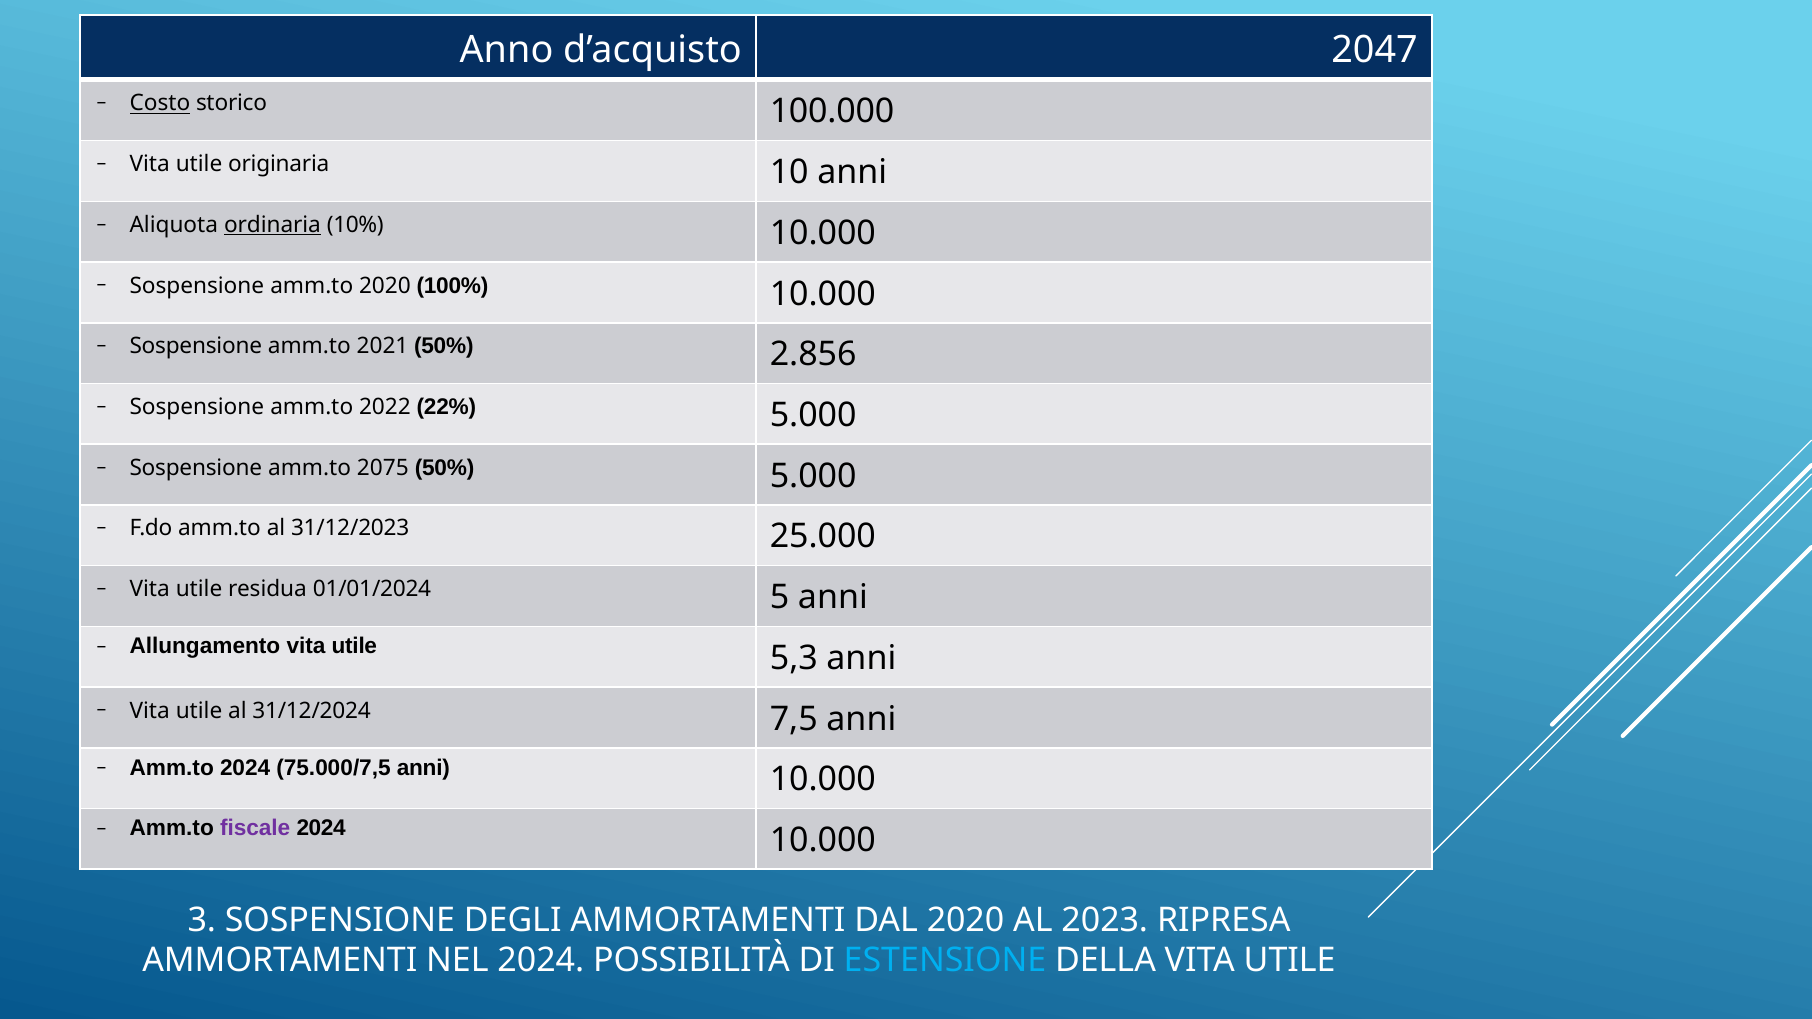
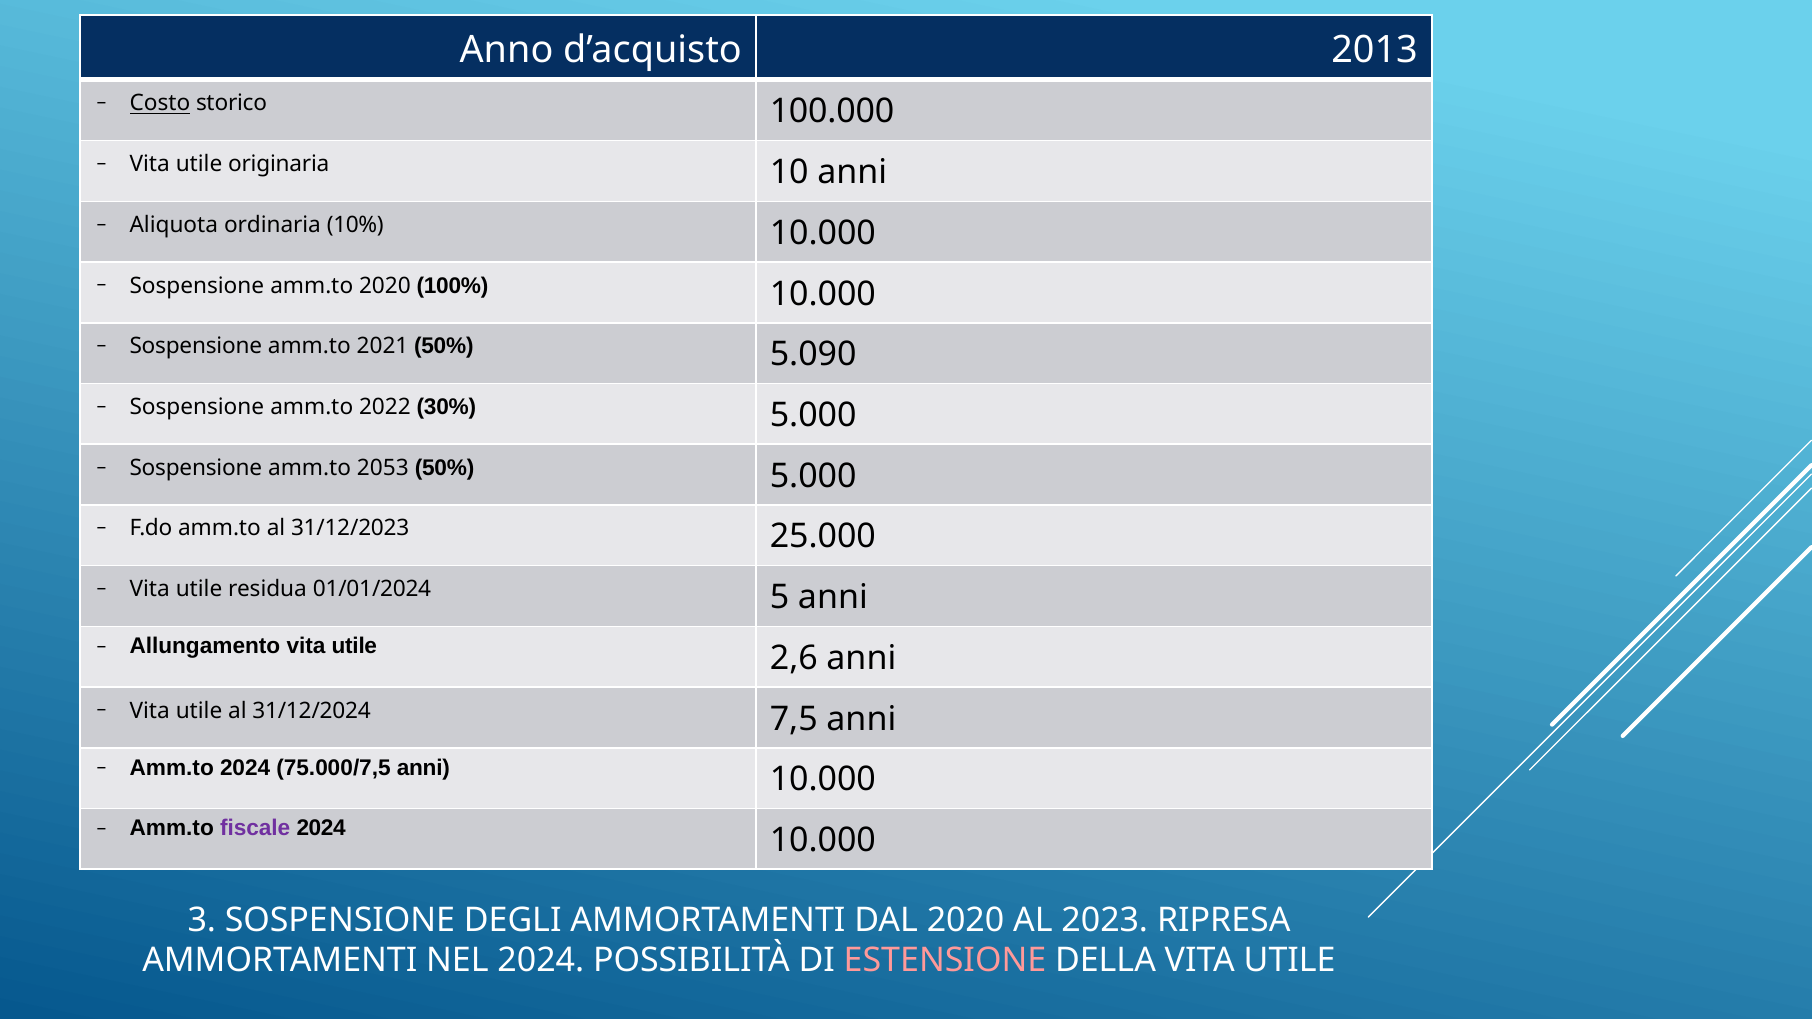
2047: 2047 -> 2013
ordinaria underline: present -> none
2.856: 2.856 -> 5.090
22%: 22% -> 30%
2075: 2075 -> 2053
5,3: 5,3 -> 2,6
ESTENSIONE colour: light blue -> pink
